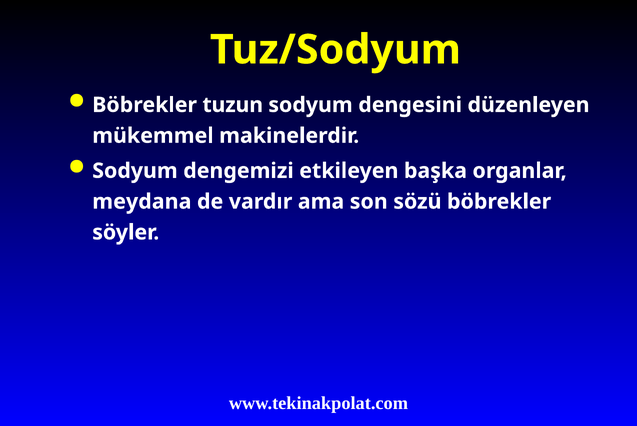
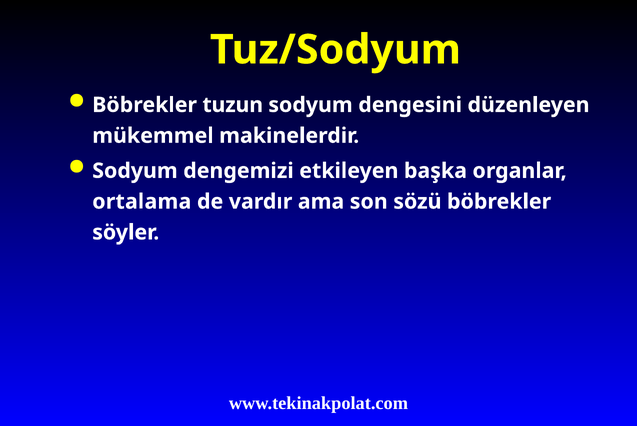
meydana: meydana -> ortalama
